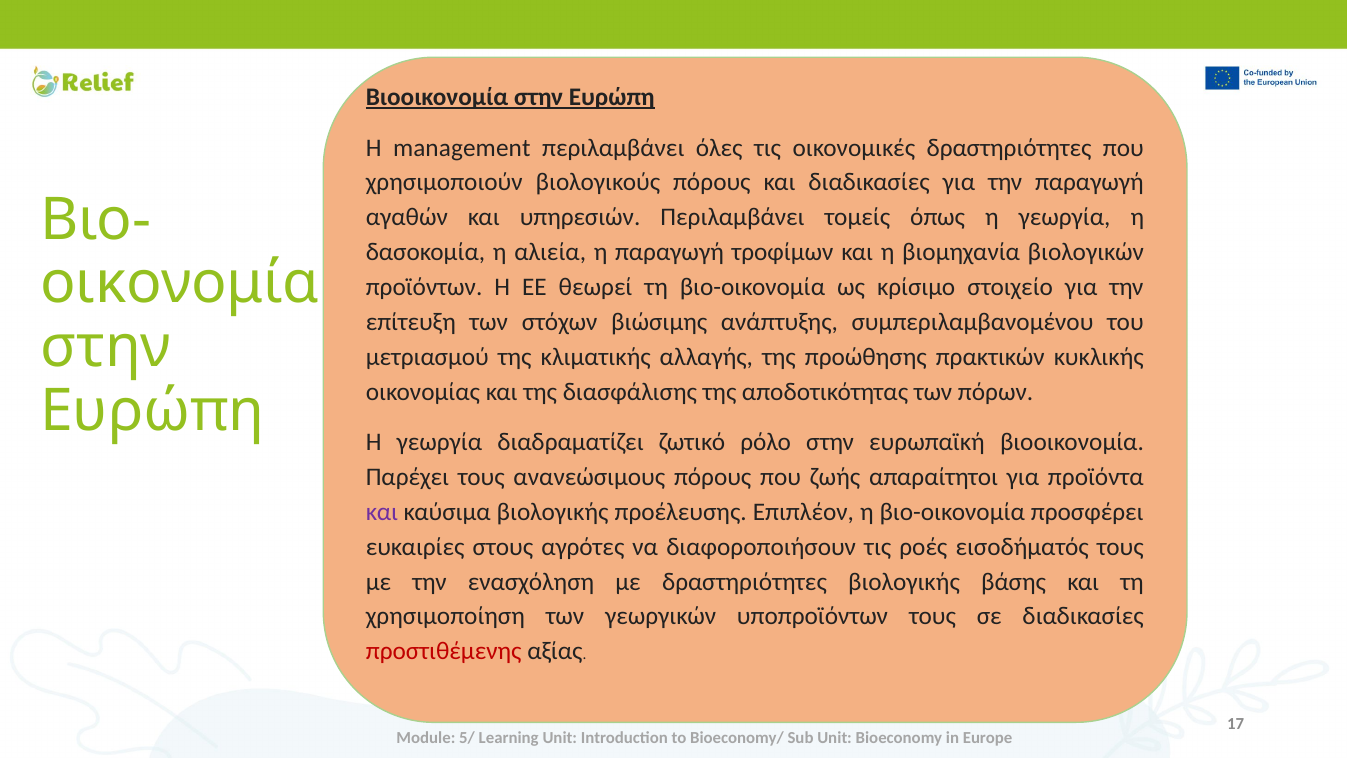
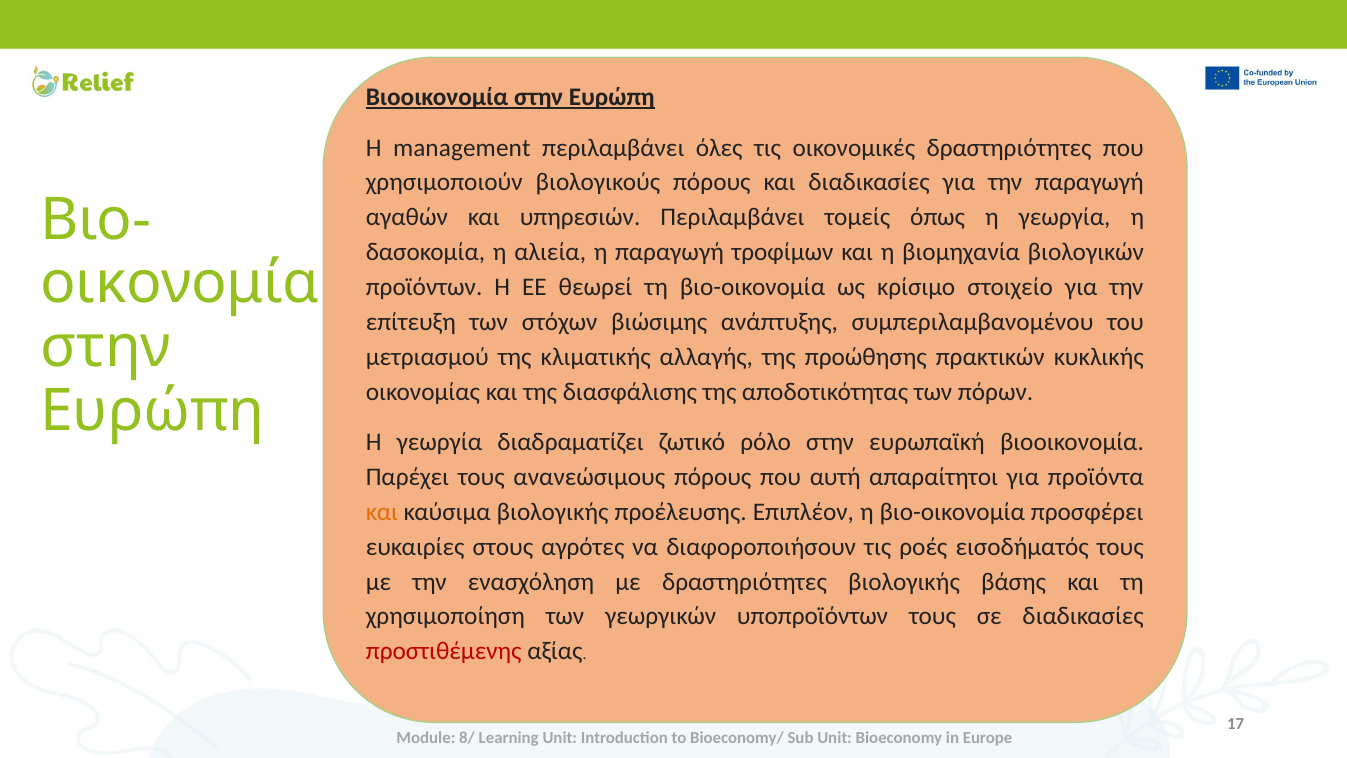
ζωής: ζωής -> αυτή
και at (382, 512) colour: purple -> orange
5/: 5/ -> 8/
